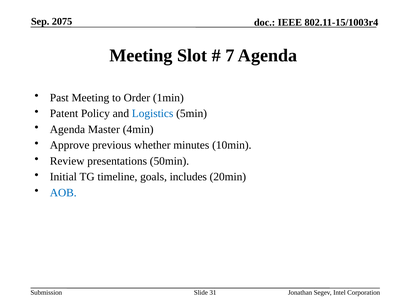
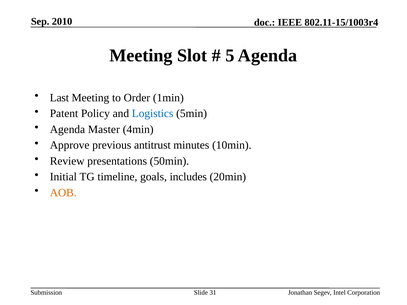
2075: 2075 -> 2010
7: 7 -> 5
Past: Past -> Last
whether: whether -> antitrust
AOB colour: blue -> orange
